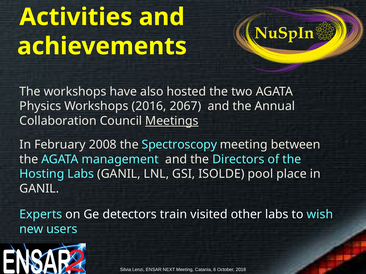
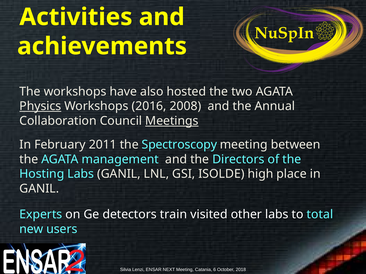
Physics underline: none -> present
2067: 2067 -> 2008
2008: 2008 -> 2011
pool: pool -> high
wish: wish -> total
